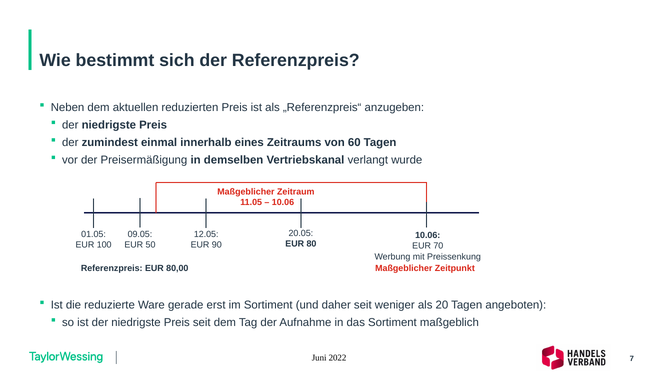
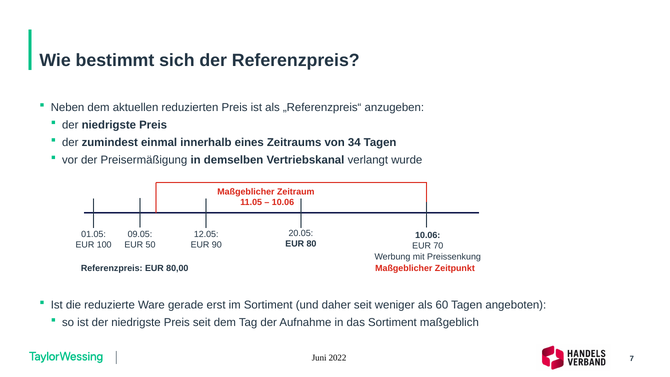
60: 60 -> 34
20: 20 -> 60
